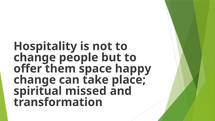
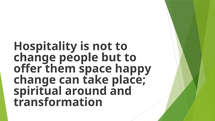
missed: missed -> around
